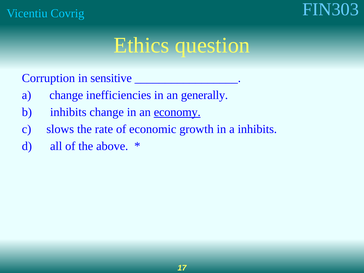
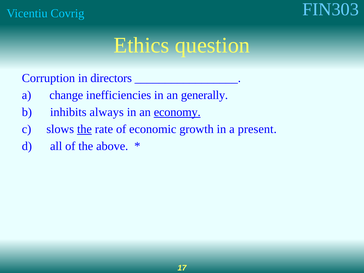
sensitive: sensitive -> directors
inhibits change: change -> always
the at (84, 129) underline: none -> present
a inhibits: inhibits -> present
